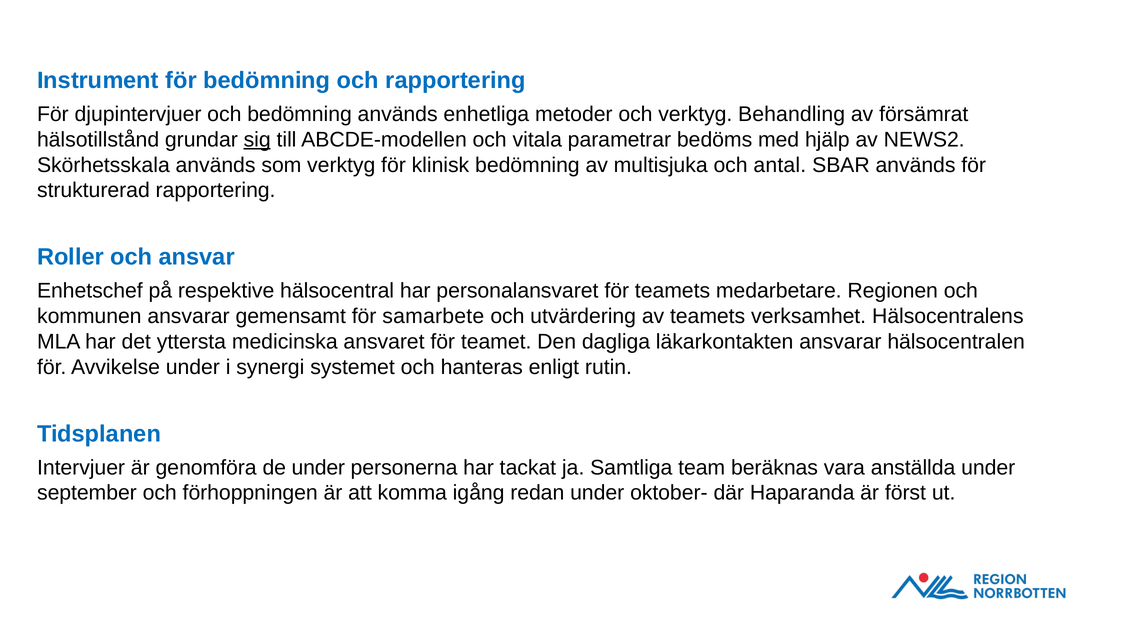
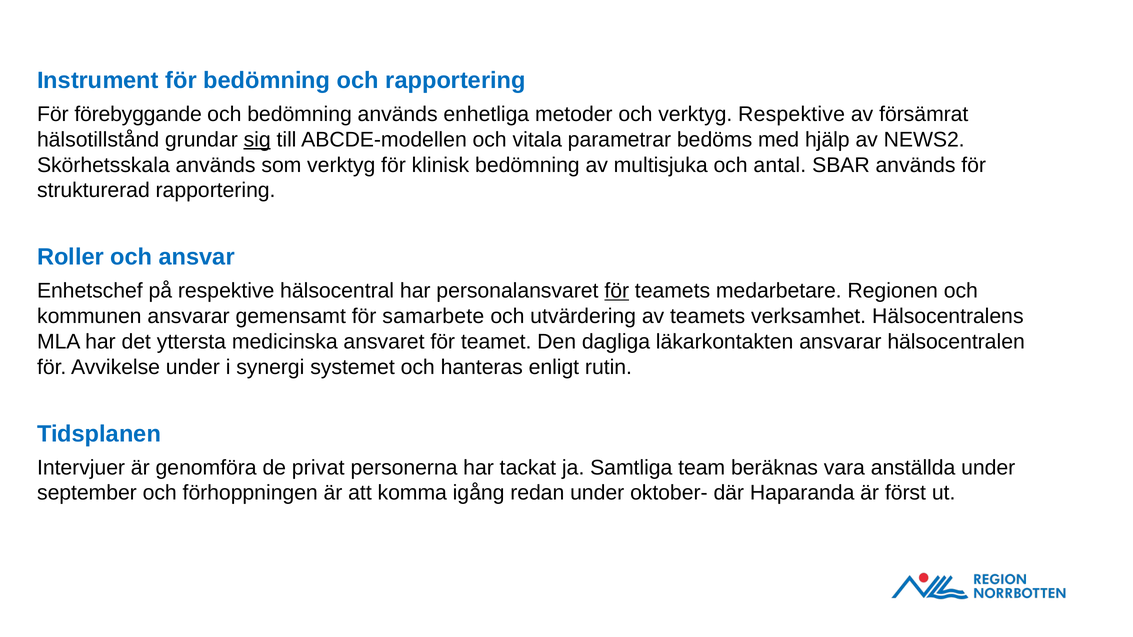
djupintervjuer: djupintervjuer -> förebyggande
verktyg Behandling: Behandling -> Respektive
för at (617, 291) underline: none -> present
de under: under -> privat
